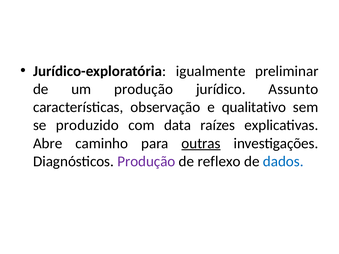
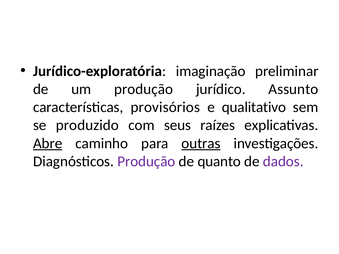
igualmente: igualmente -> imaginação
observação: observação -> provisórios
data: data -> seus
Abre underline: none -> present
reflexo: reflexo -> quanto
dados colour: blue -> purple
